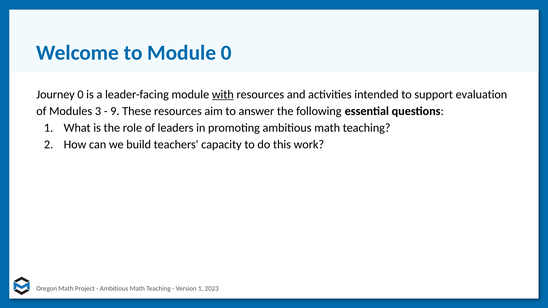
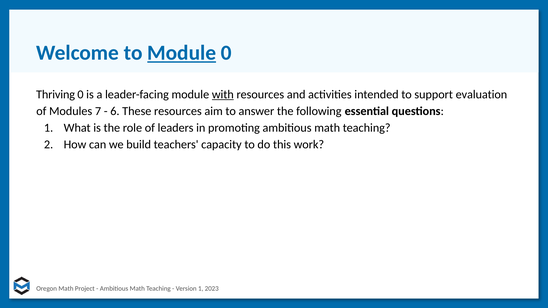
Module at (182, 53) underline: none -> present
Journey: Journey -> Thriving
3: 3 -> 7
9: 9 -> 6
